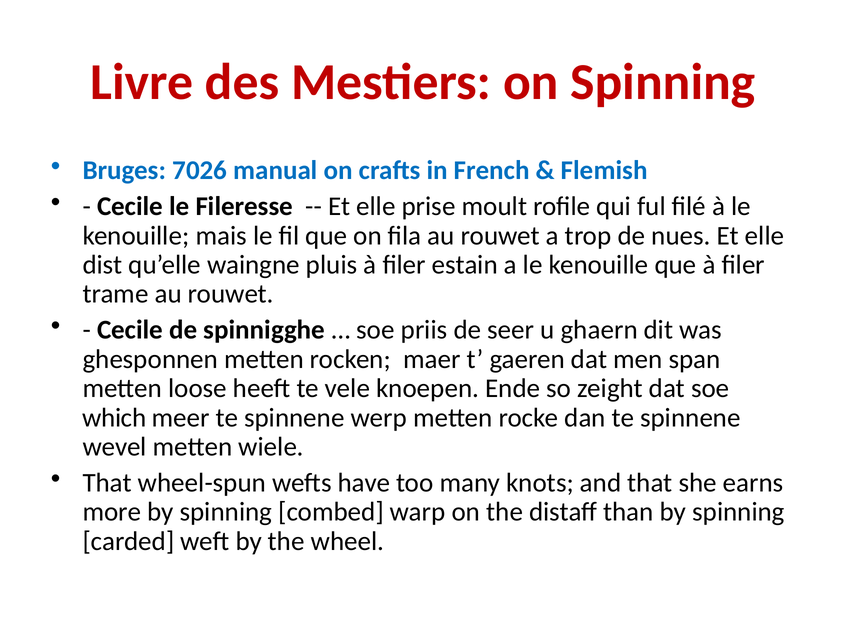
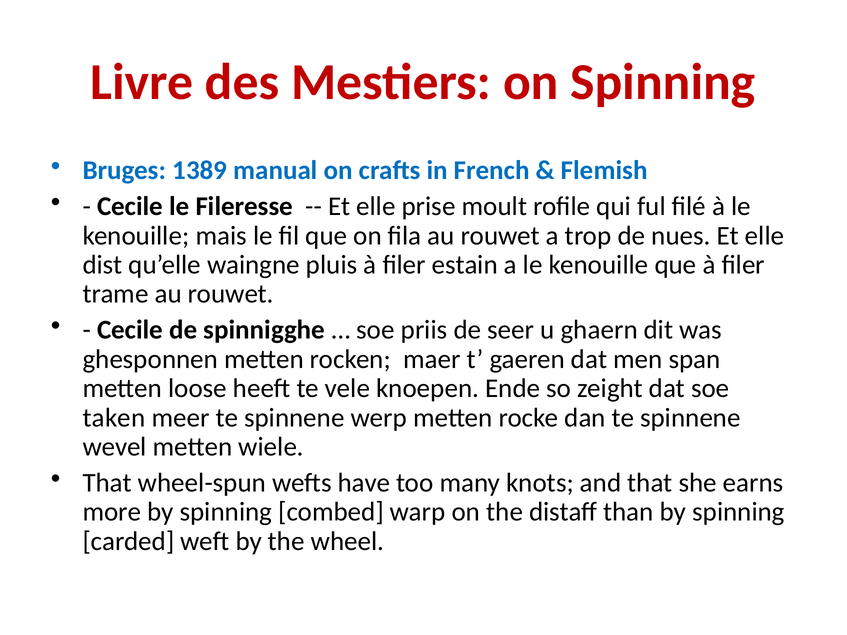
7026: 7026 -> 1389
which: which -> taken
